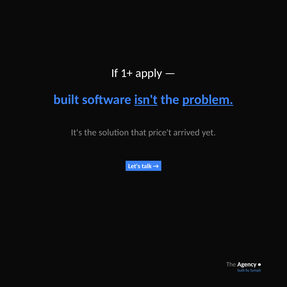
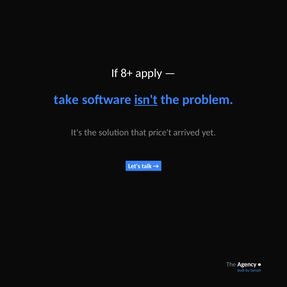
1+: 1+ -> 8+
built at (66, 100): built -> take
problem underline: present -> none
